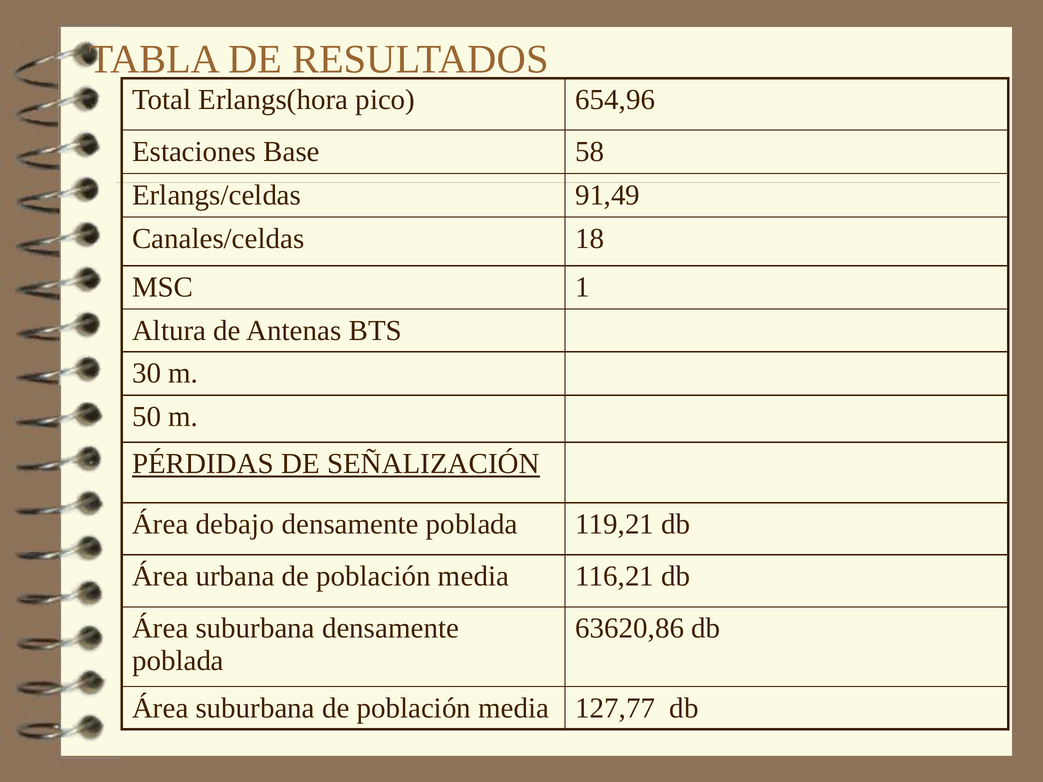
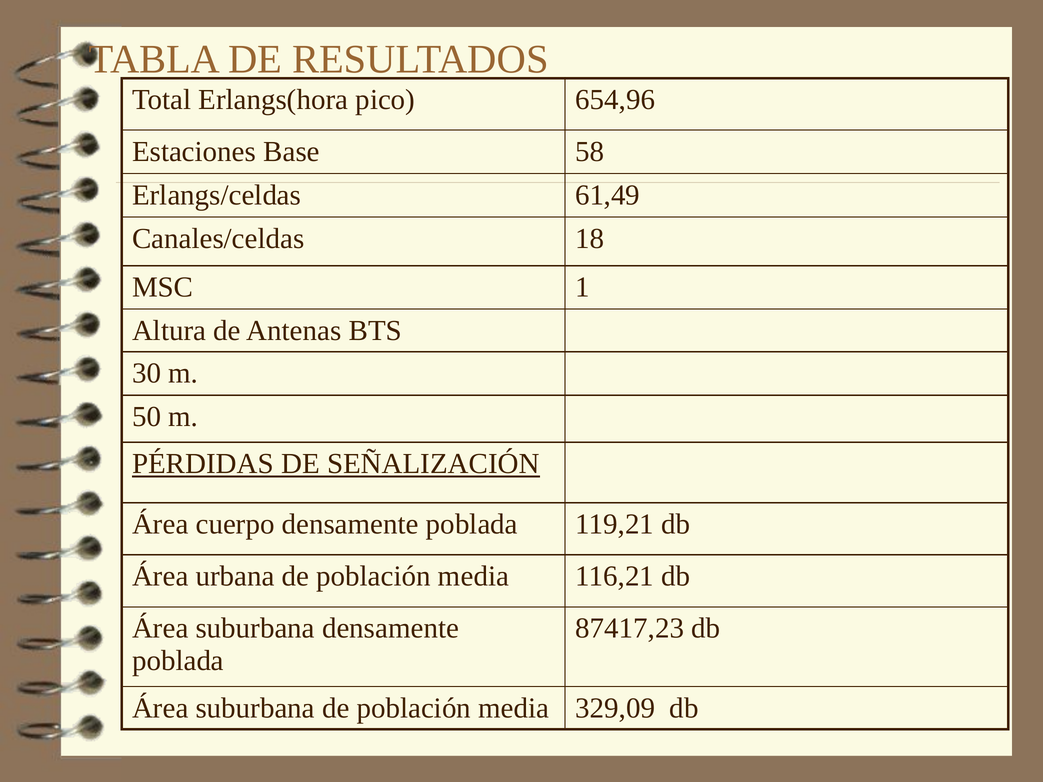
91,49: 91,49 -> 61,49
debajo: debajo -> cuerpo
63620,86: 63620,86 -> 87417,23
127,77: 127,77 -> 329,09
